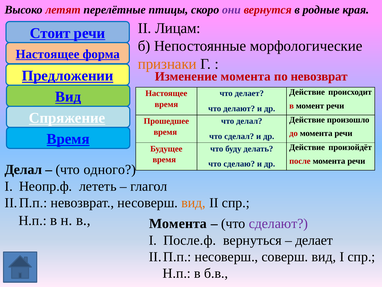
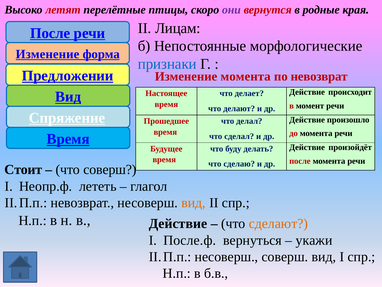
Стоит at (50, 33): Стоит -> После
Настоящее at (48, 54): Настоящее -> Изменение
признаки colour: orange -> blue
Делал at (23, 169): Делал -> Стоит
что одного: одного -> соверш
в Момента: Момента -> Действие
сделают colour: purple -> orange
делает at (314, 240): делает -> укажи
